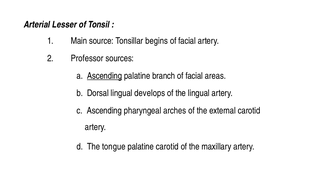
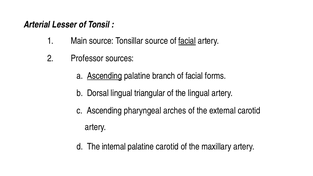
Tonsillar begins: begins -> source
facial at (187, 41) underline: none -> present
areas: areas -> forms
develops: develops -> triangular
tongue: tongue -> internal
